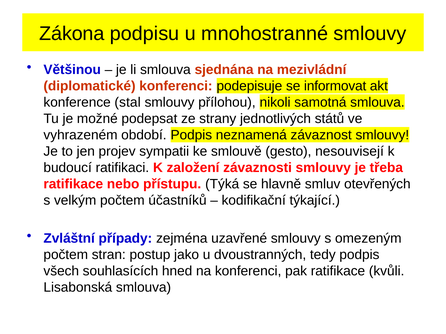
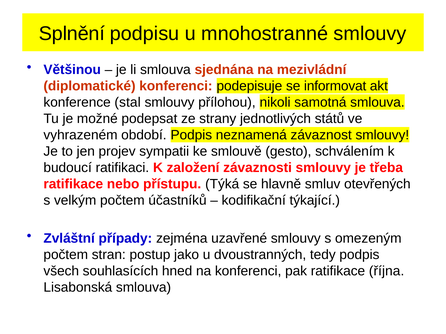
Zákona: Zákona -> Splnění
nesouvisejí: nesouvisejí -> schválením
kvůli: kvůli -> října
